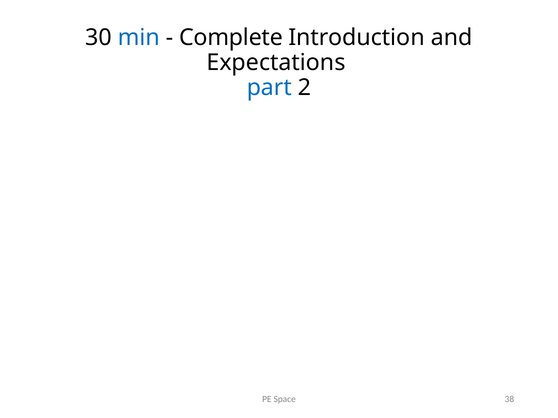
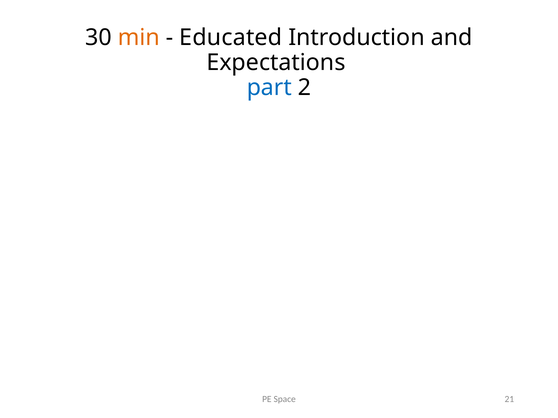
min colour: blue -> orange
Complete: Complete -> Educated
38: 38 -> 21
